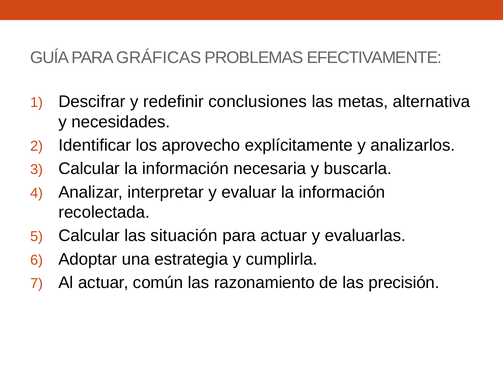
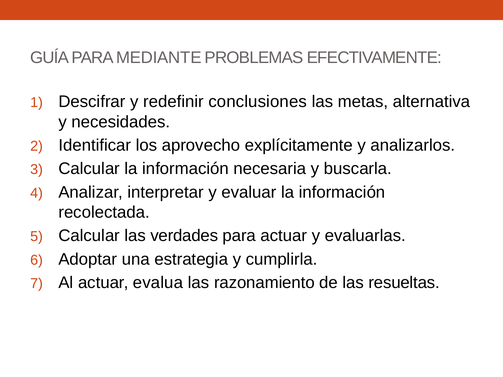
GRÁFICAS: GRÁFICAS -> MEDIANTE
situación: situación -> verdades
común: común -> evalua
precisión: precisión -> resueltas
